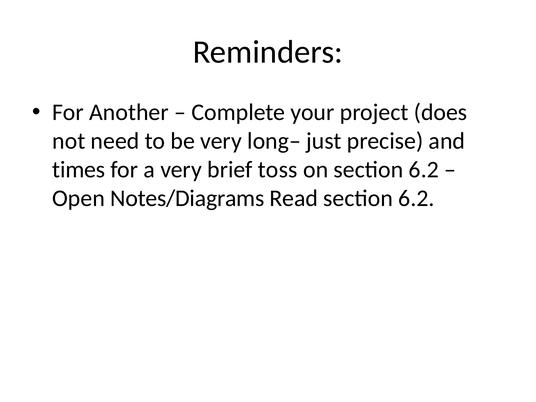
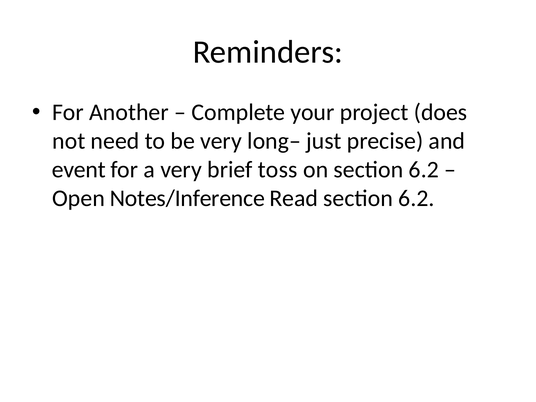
times: times -> event
Notes/Diagrams: Notes/Diagrams -> Notes/Inference
